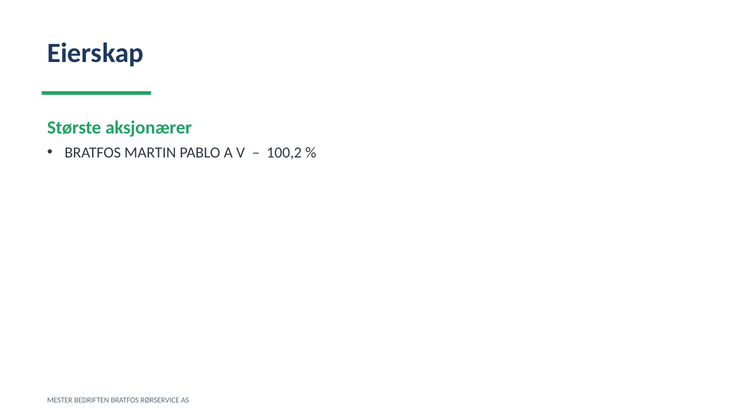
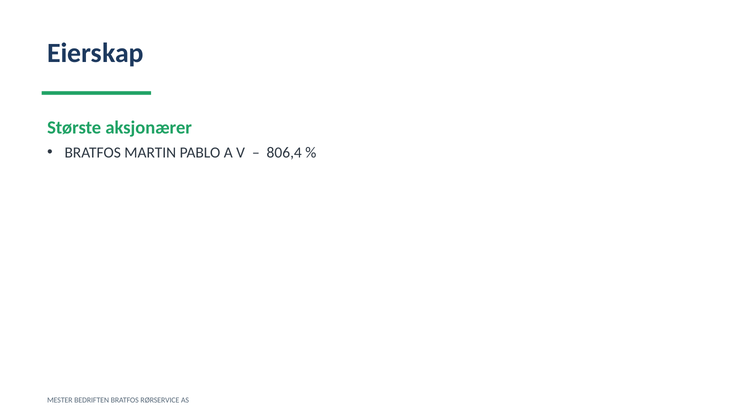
100,2: 100,2 -> 806,4
